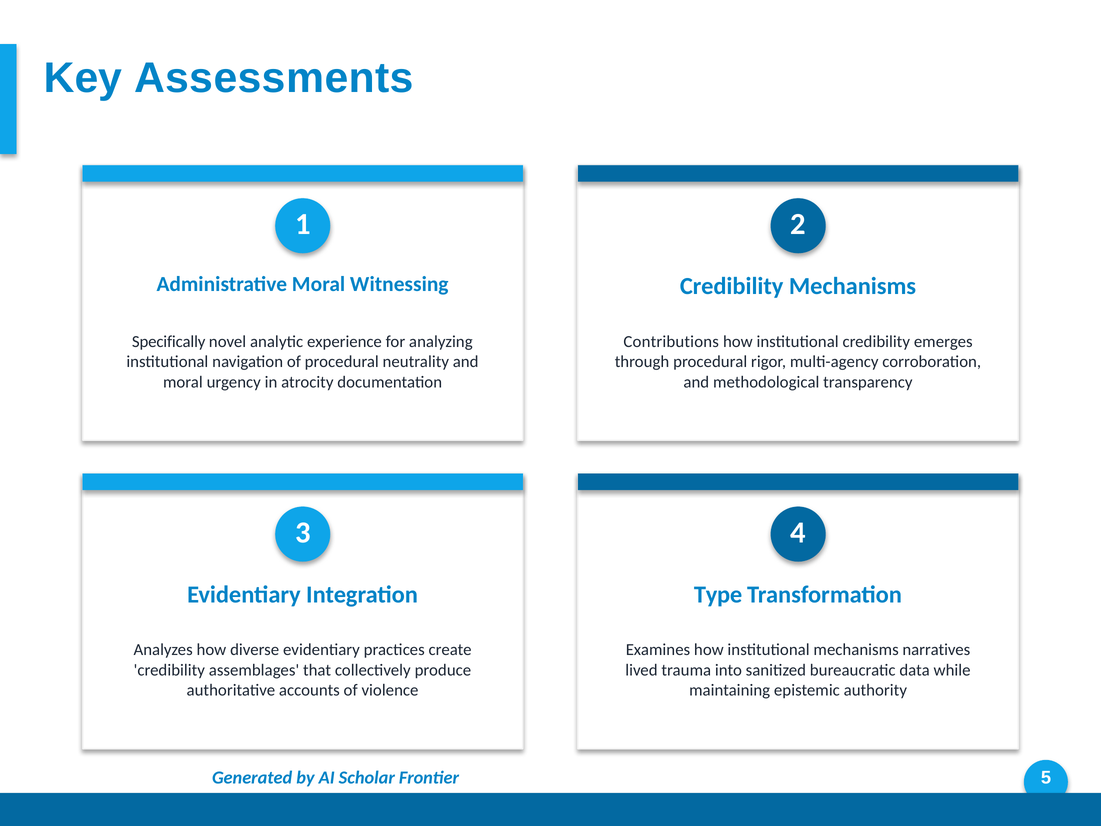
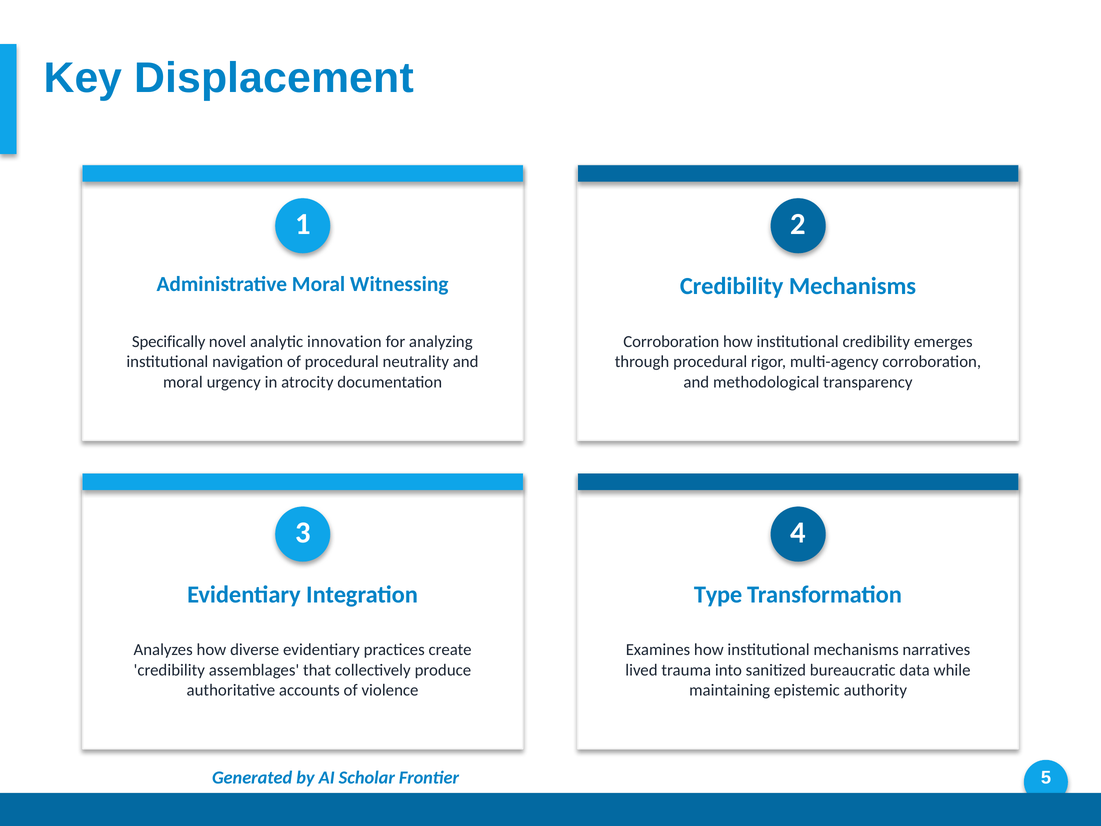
Assessments: Assessments -> Displacement
experience: experience -> innovation
Contributions at (671, 341): Contributions -> Corroboration
